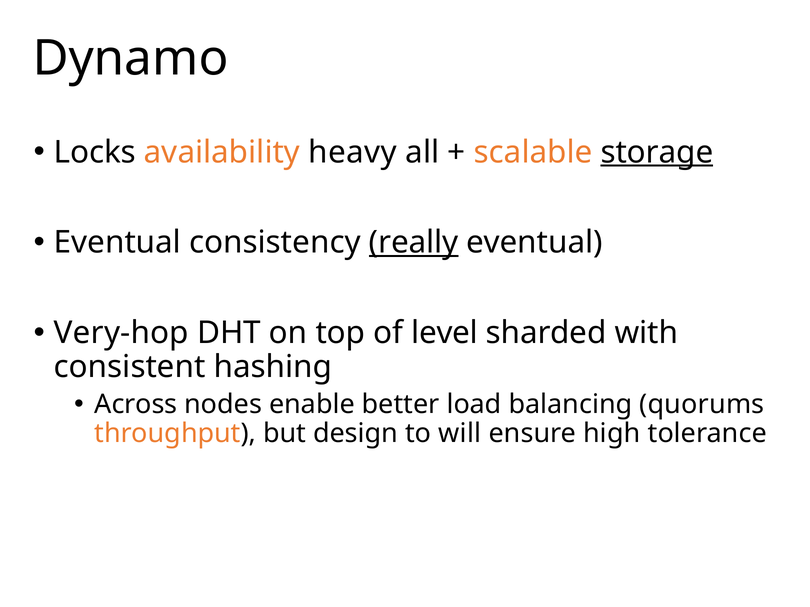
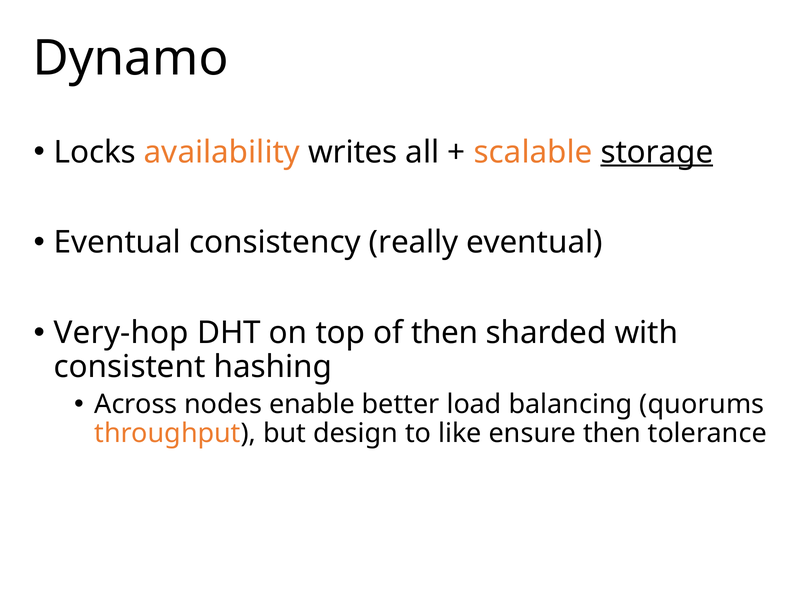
heavy: heavy -> writes
really underline: present -> none
of level: level -> then
will: will -> like
ensure high: high -> then
